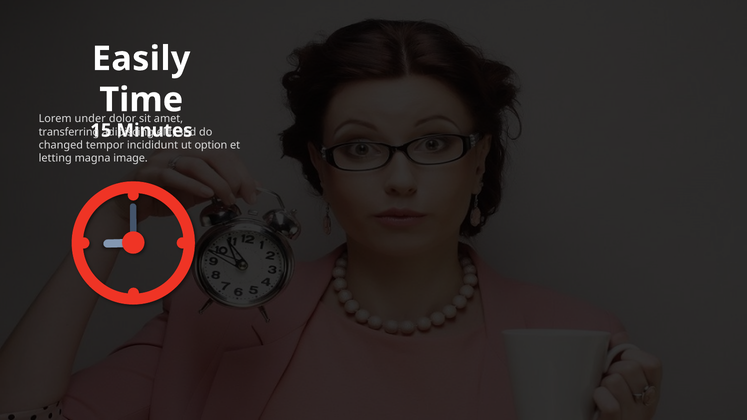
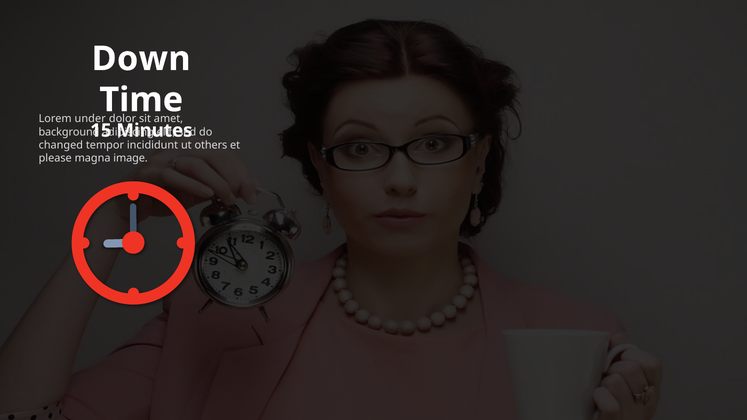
Easily: Easily -> Down
transferring: transferring -> background
option: option -> others
letting: letting -> please
